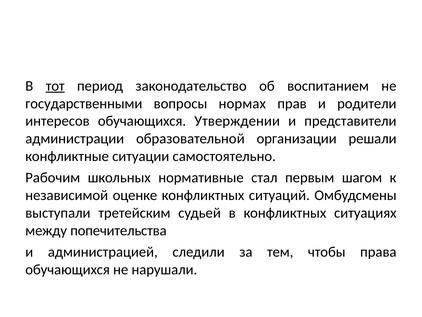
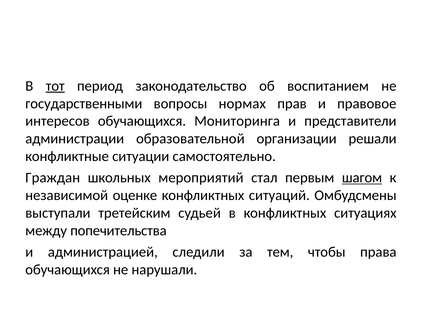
родители: родители -> правовое
Утверждении: Утверждении -> Мониторинга
Рабочим: Рабочим -> Граждан
нормативные: нормативные -> мероприятий
шагом underline: none -> present
